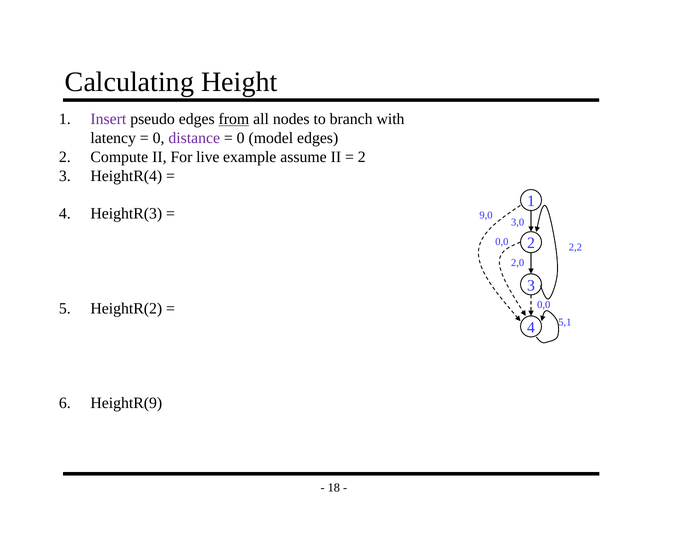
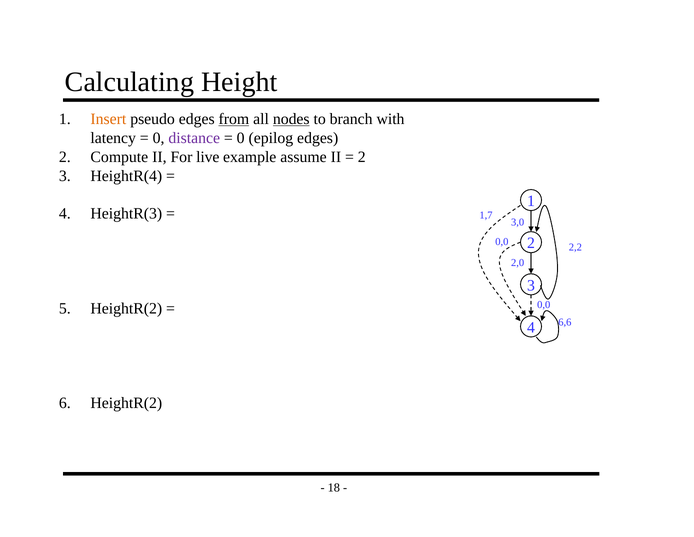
Insert colour: purple -> orange
nodes underline: none -> present
model: model -> epilog
9,0: 9,0 -> 1,7
5,1: 5,1 -> 6,6
HeightR(9 at (126, 403): HeightR(9 -> HeightR(2
